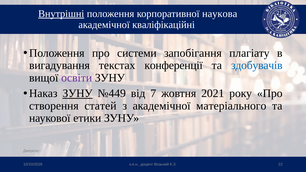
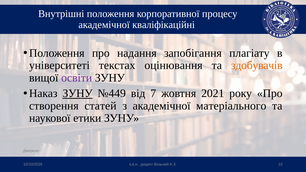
Внутрішні underline: present -> none
наукова: наукова -> процесу
системи: системи -> надання
вигадування: вигадування -> університеті
конференції: конференції -> оцінювання
здобувачів colour: blue -> orange
